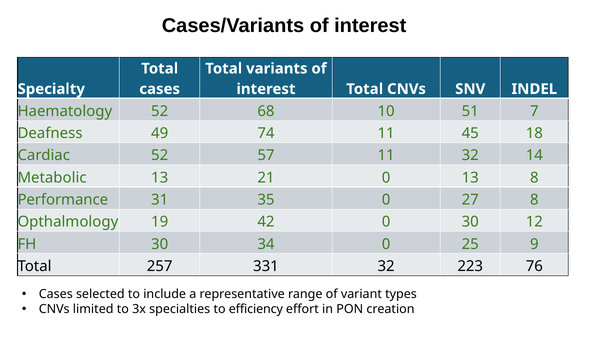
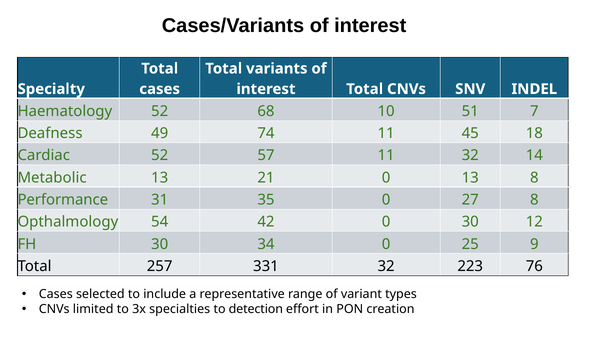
19: 19 -> 54
efficiency: efficiency -> detection
